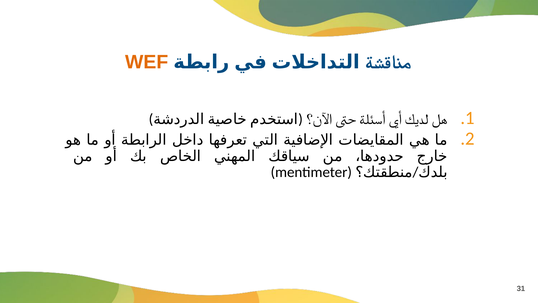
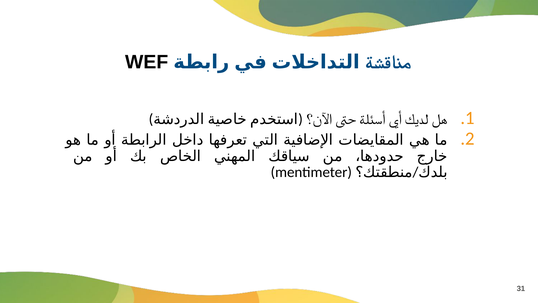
WEF colour: orange -> black
